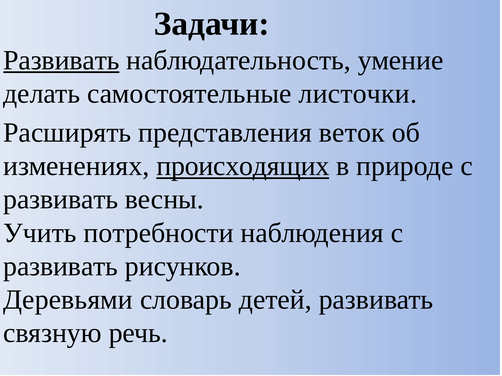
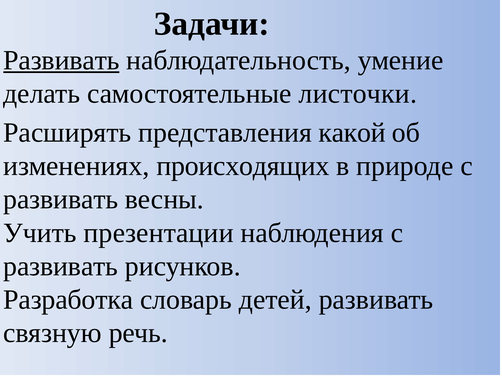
веток: веток -> какой
происходящих underline: present -> none
потребности: потребности -> презентации
Деревьями: Деревьями -> Разработка
